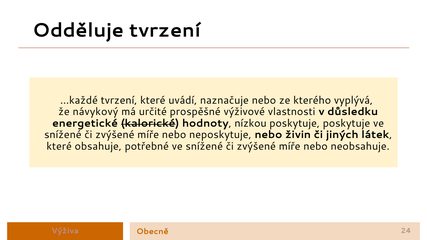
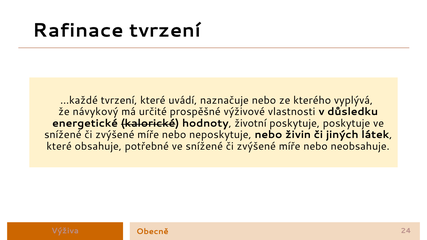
Odděluje: Odděluje -> Rafinace
nízkou: nízkou -> životní
